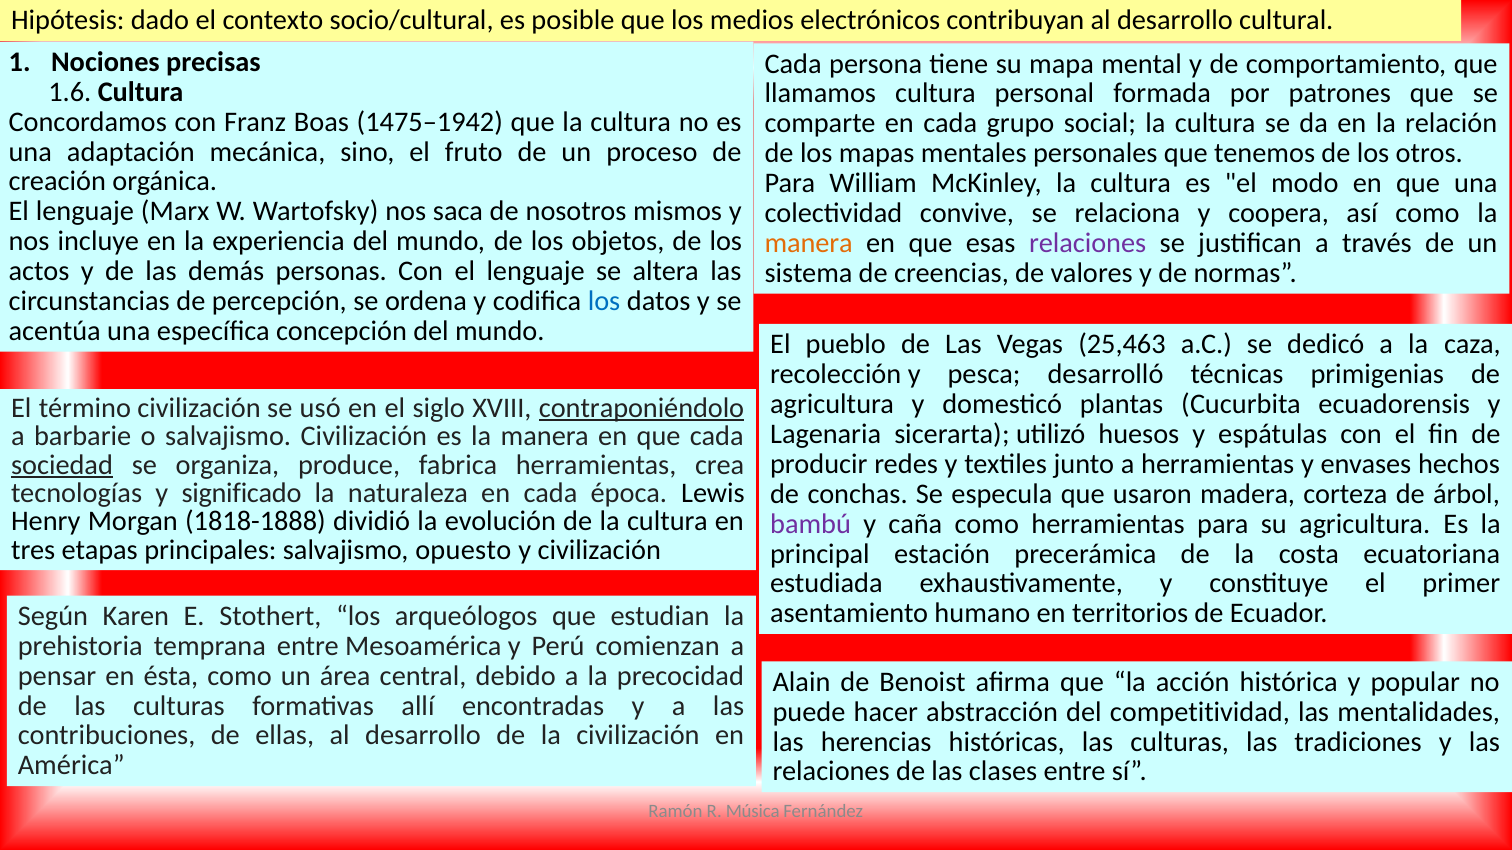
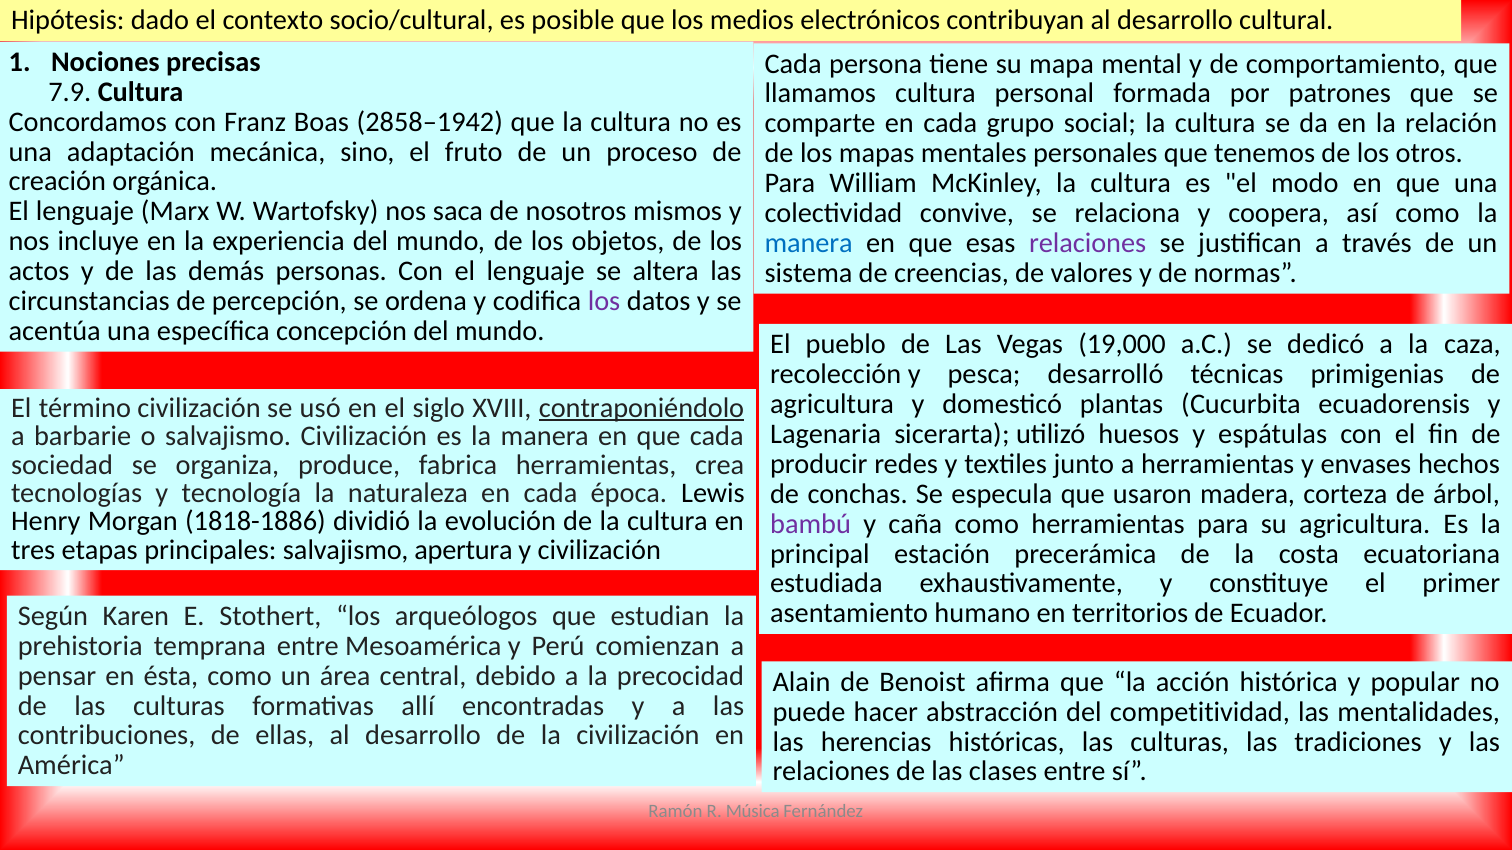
1.6: 1.6 -> 7.9
1475–1942: 1475–1942 -> 2858–1942
manera at (809, 243) colour: orange -> blue
los at (604, 301) colour: blue -> purple
25,463: 25,463 -> 19,000
sociedad underline: present -> none
significado: significado -> tecnología
1818-1888: 1818-1888 -> 1818-1886
opuesto: opuesto -> apertura
